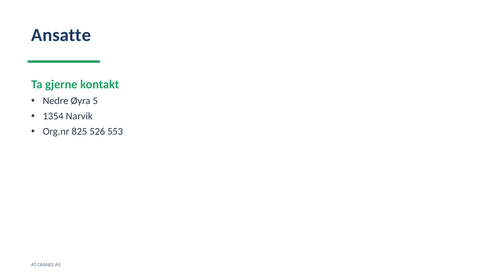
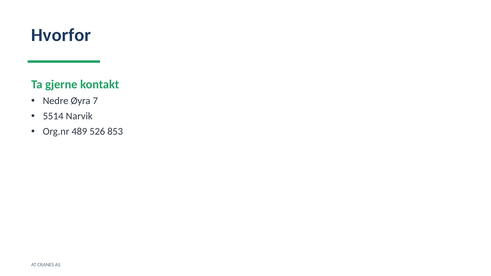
Ansatte: Ansatte -> Hvorfor
5: 5 -> 7
1354: 1354 -> 5514
825: 825 -> 489
553: 553 -> 853
